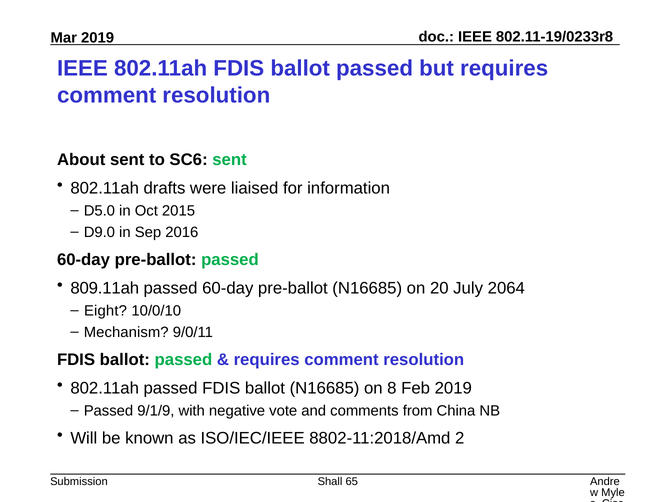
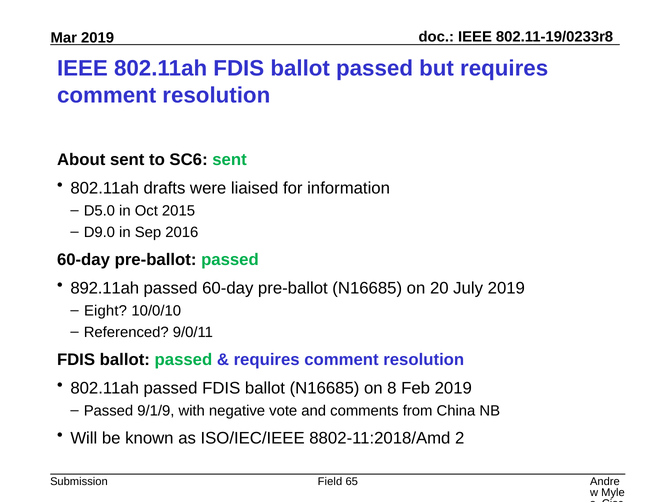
809.11ah: 809.11ah -> 892.11ah
July 2064: 2064 -> 2019
Mechanism: Mechanism -> Referenced
Shall: Shall -> Field
